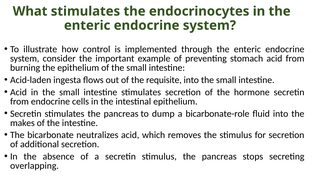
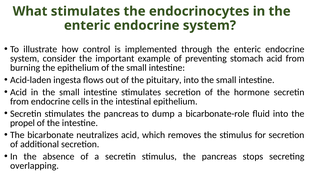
requisite: requisite -> pituitary
makes: makes -> propel
